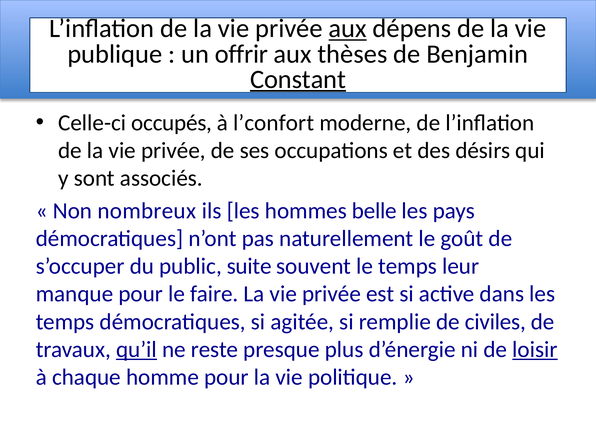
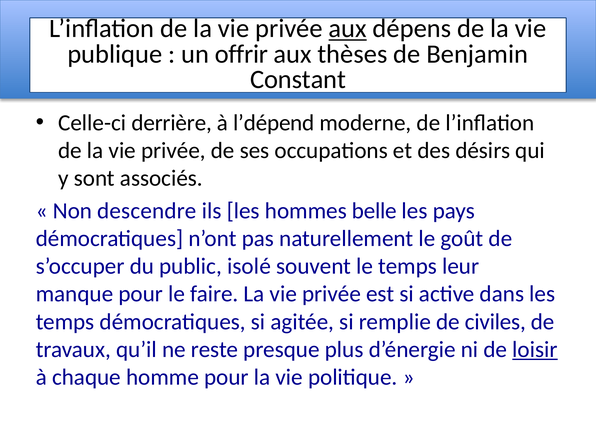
Constant underline: present -> none
occupés: occupés -> derrière
l’confort: l’confort -> l’dépend
nombreux: nombreux -> descendre
suite: suite -> isolé
qu’il underline: present -> none
